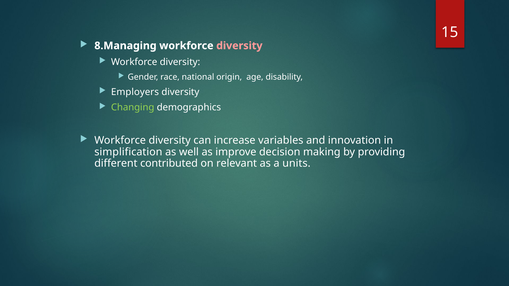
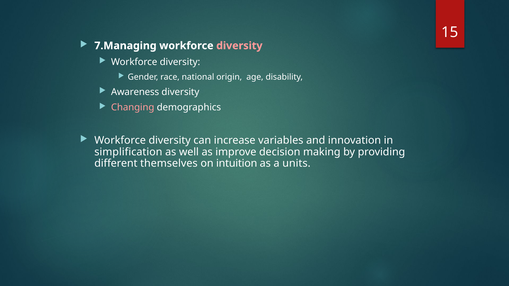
8.Managing: 8.Managing -> 7.Managing
Employers: Employers -> Awareness
Changing colour: light green -> pink
contributed: contributed -> themselves
relevant: relevant -> intuition
